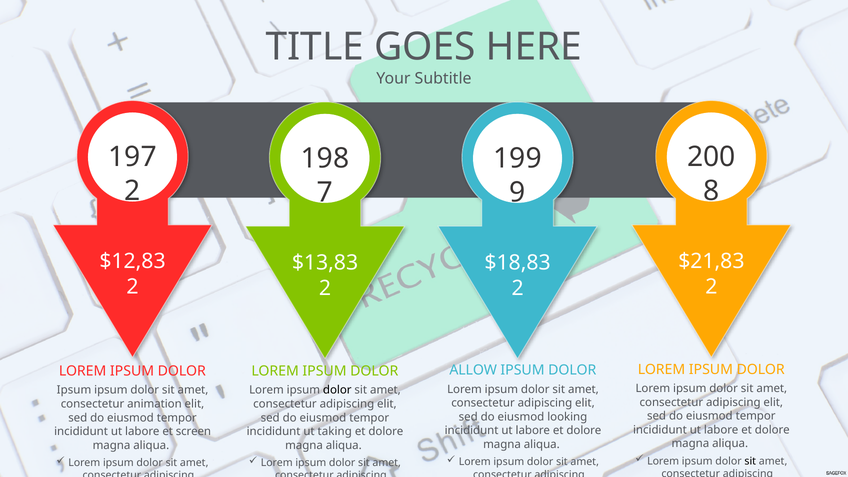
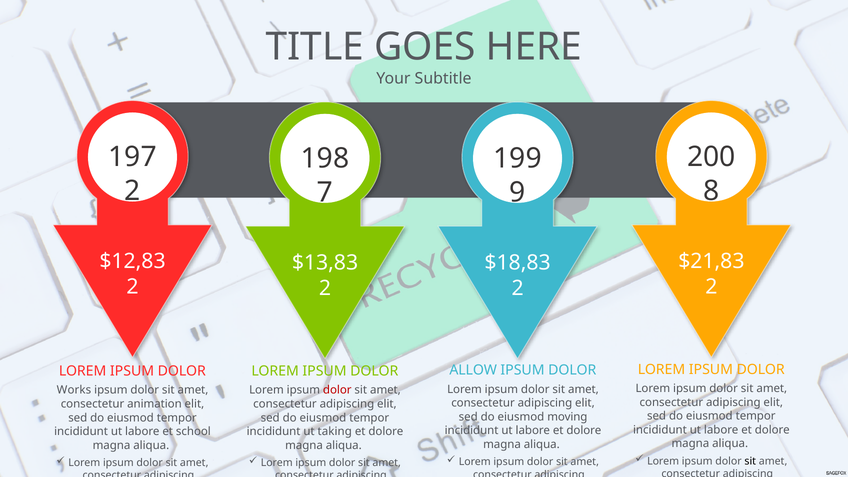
Ipsum at (74, 390): Ipsum -> Works
dolor at (337, 390) colour: black -> red
looking: looking -> moving
screen: screen -> school
